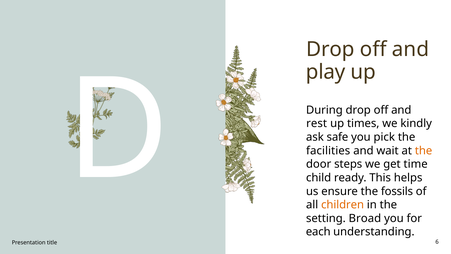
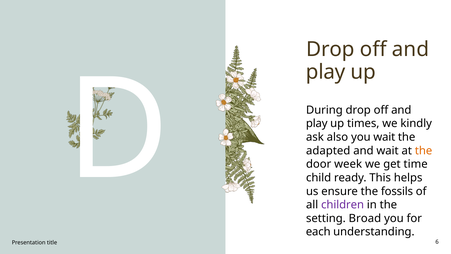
rest at (317, 123): rest -> play
safe: safe -> also
you pick: pick -> wait
facilities: facilities -> adapted
steps: steps -> week
children colour: orange -> purple
